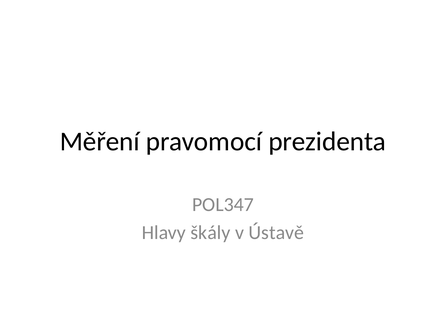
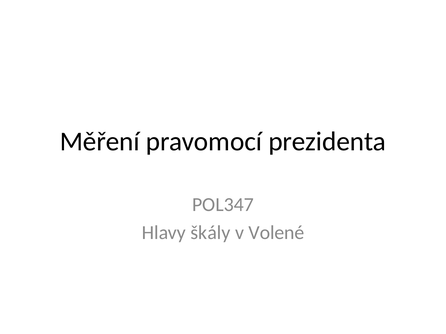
Ústavě: Ústavě -> Volené
